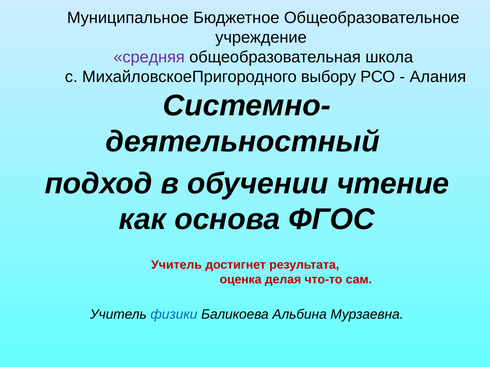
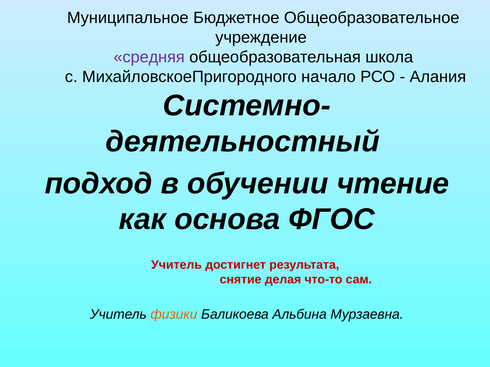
выбору: выбору -> начало
оценка: оценка -> снятие
физики colour: blue -> orange
